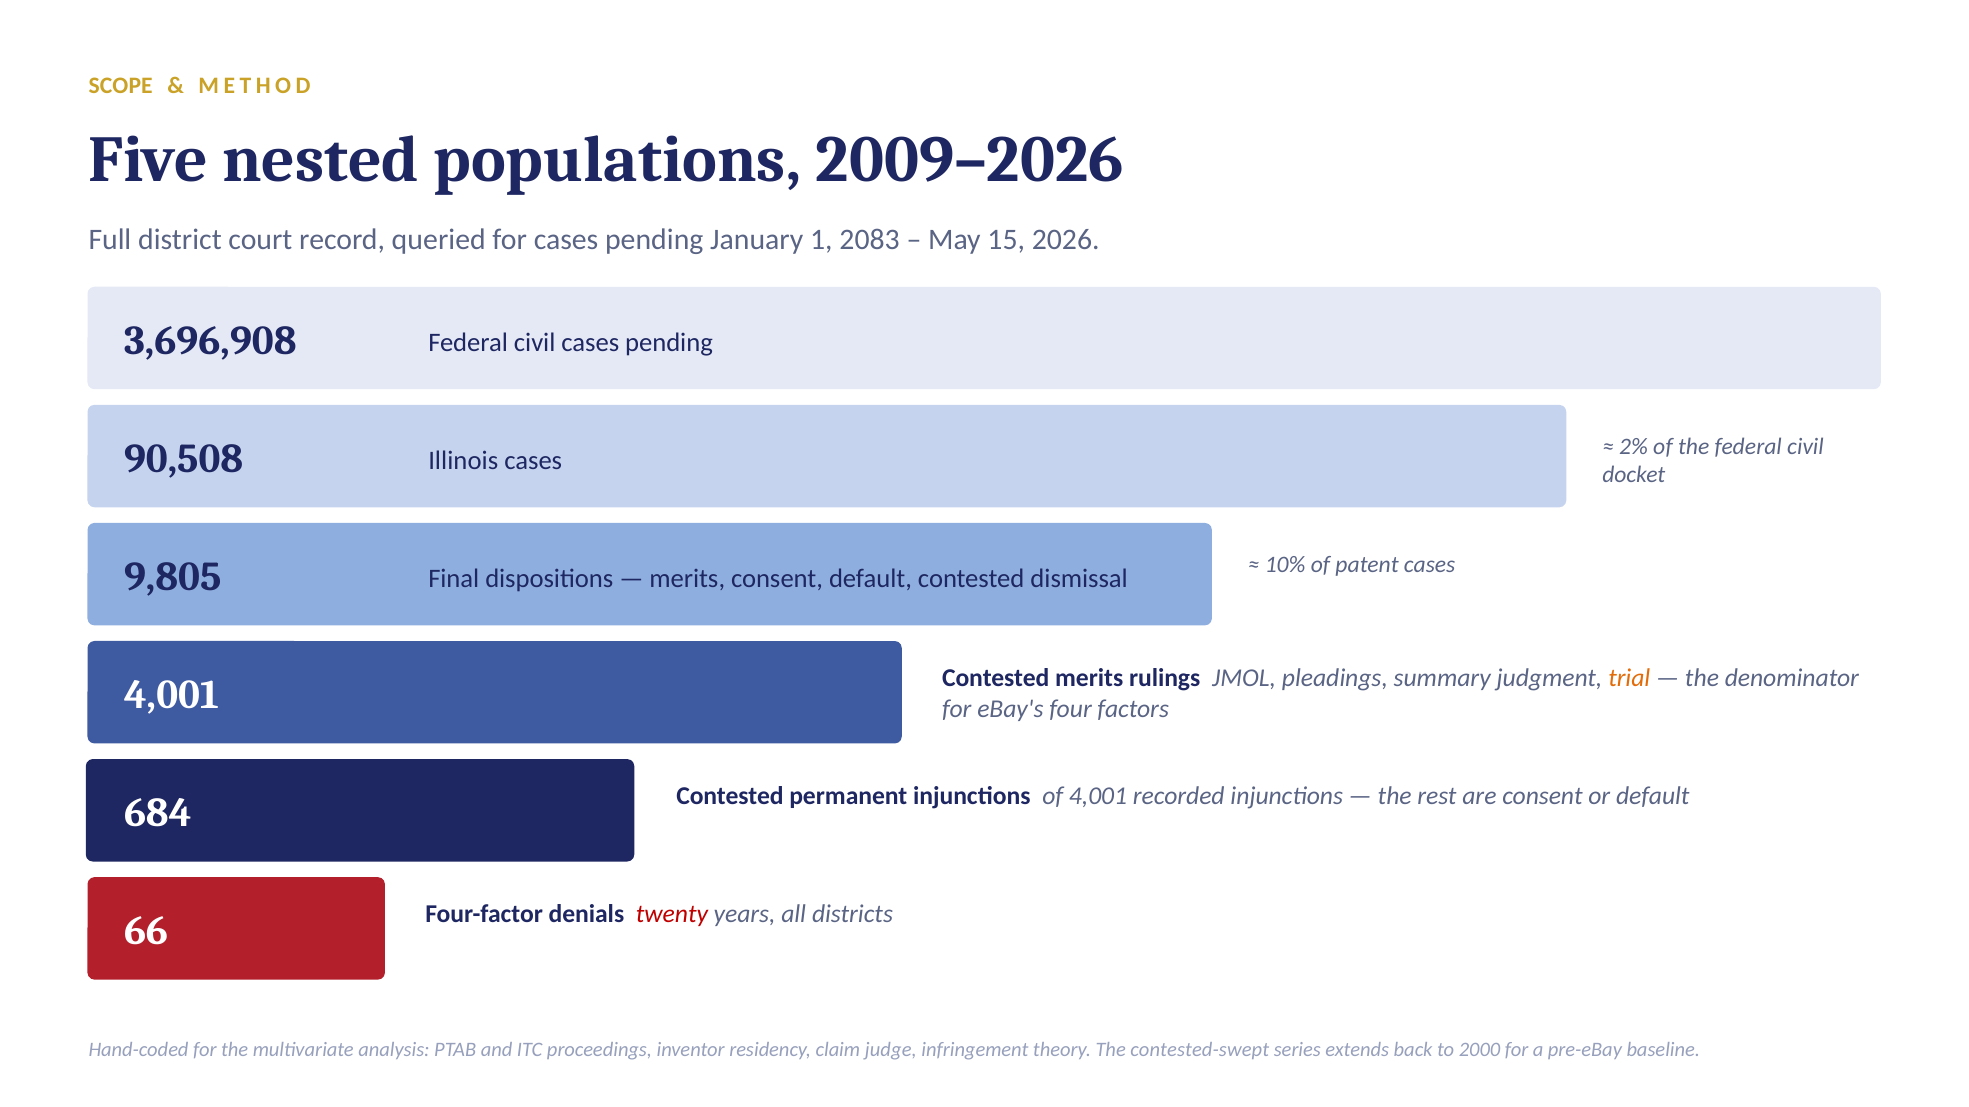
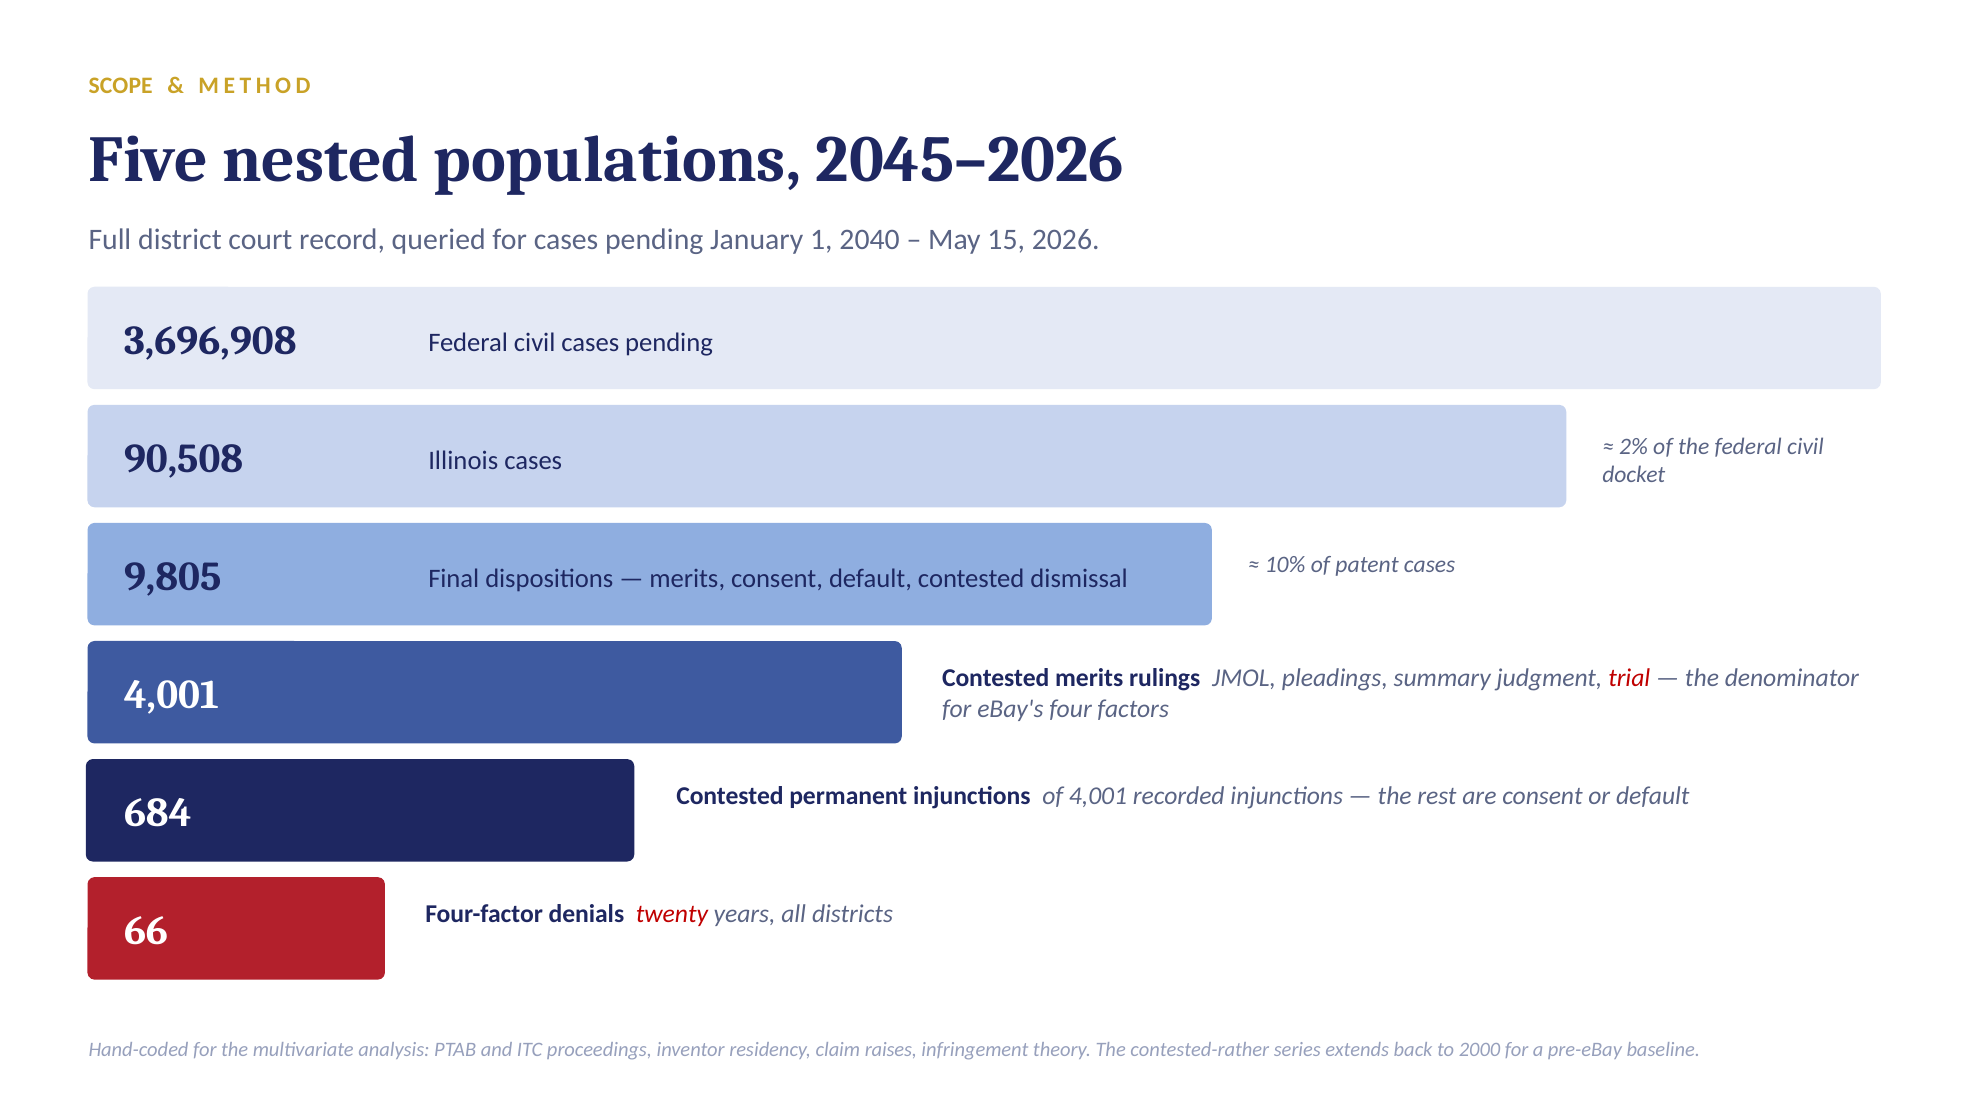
2009–2026: 2009–2026 -> 2045–2026
2083: 2083 -> 2040
trial colour: orange -> red
judge: judge -> raises
contested-swept: contested-swept -> contested-rather
